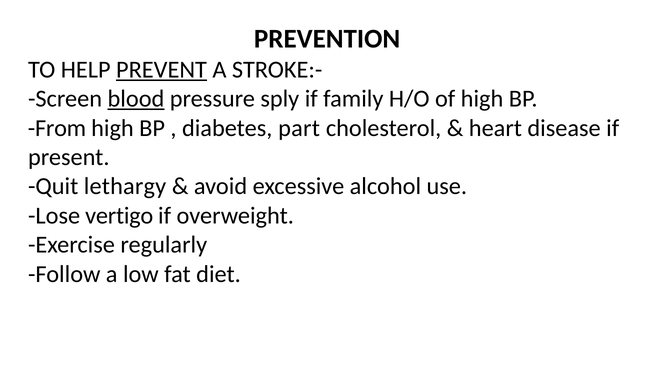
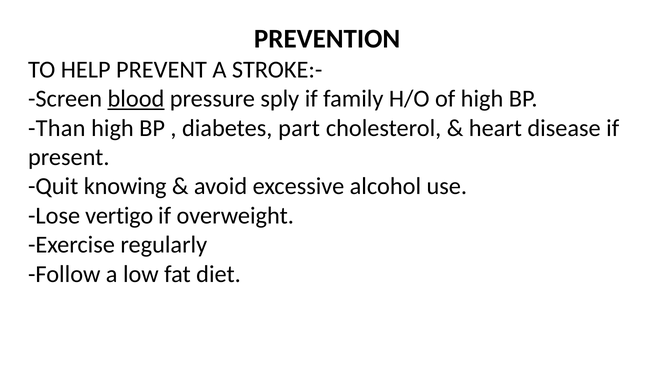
PREVENT underline: present -> none
From: From -> Than
lethargy: lethargy -> knowing
